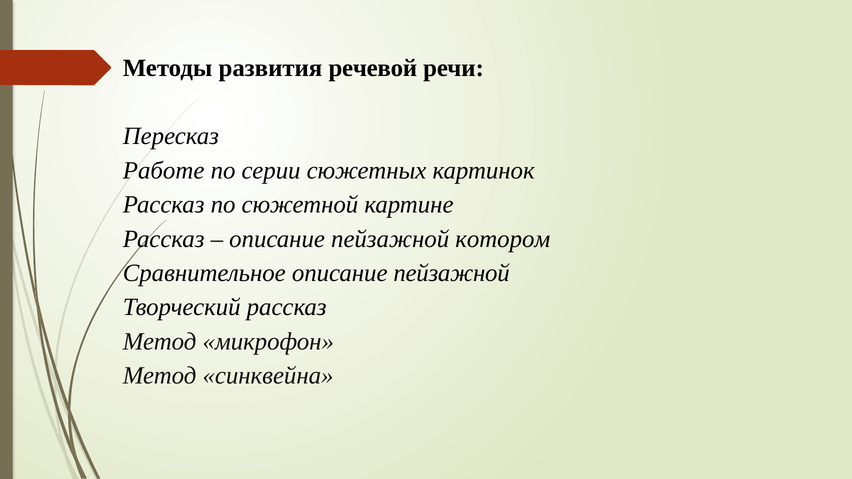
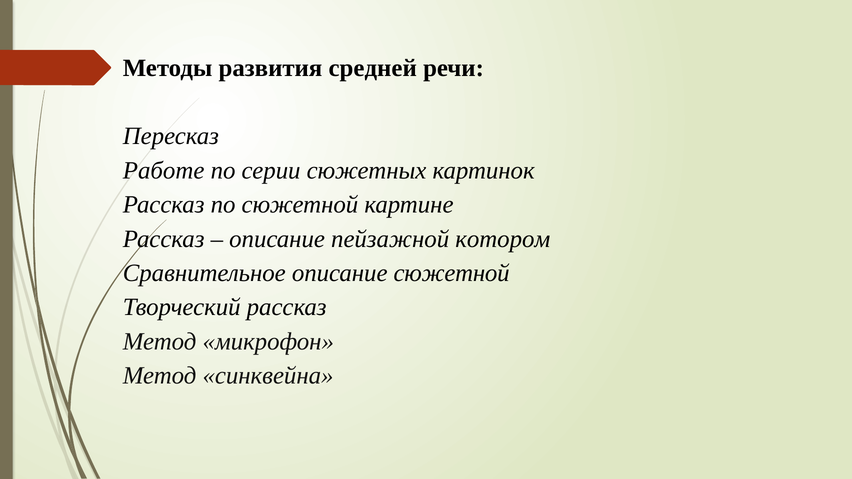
речевой: речевой -> средней
Сравнительное описание пейзажной: пейзажной -> сюжетной
